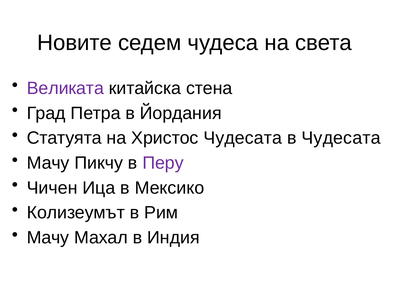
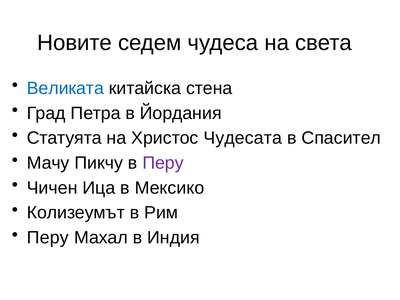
Великата colour: purple -> blue
в Чудесата: Чудесата -> Спасител
Мачу at (48, 238): Мачу -> Перу
